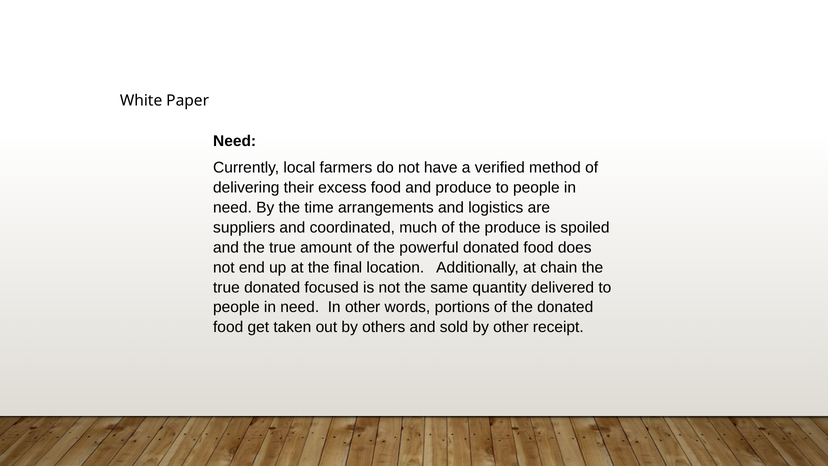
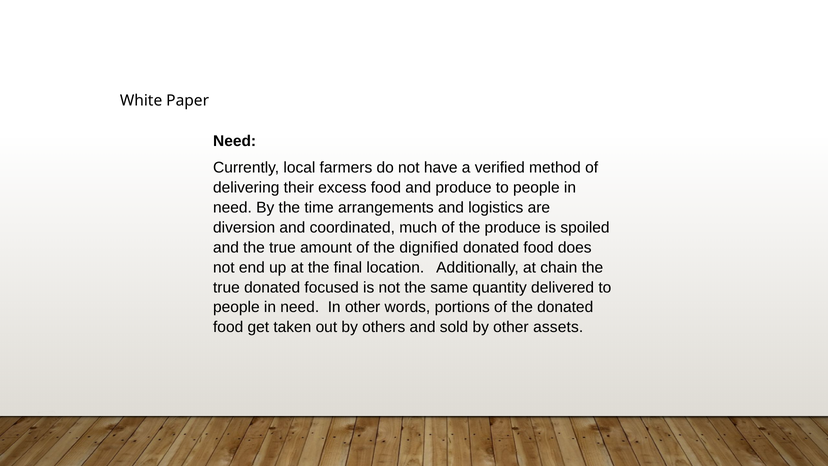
suppliers: suppliers -> diversion
powerful: powerful -> dignified
receipt: receipt -> assets
